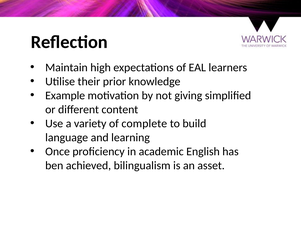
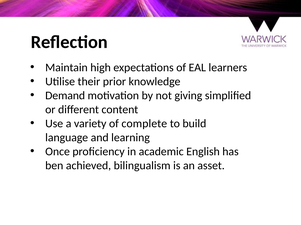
Example: Example -> Demand
